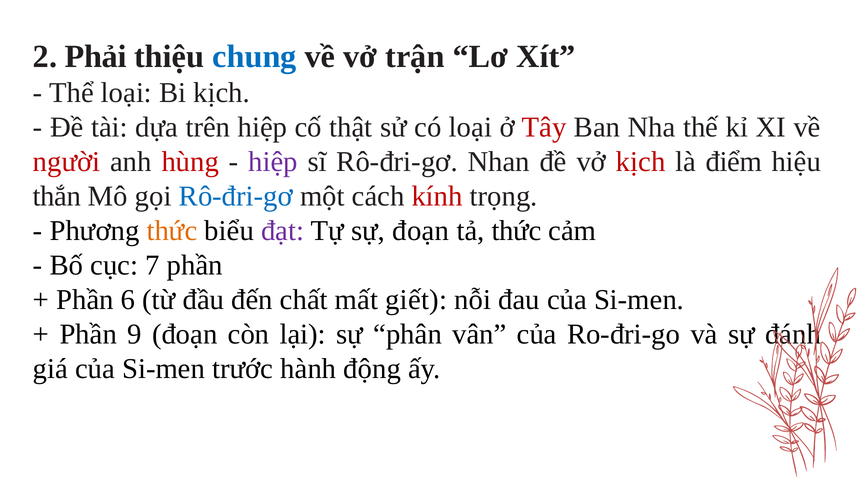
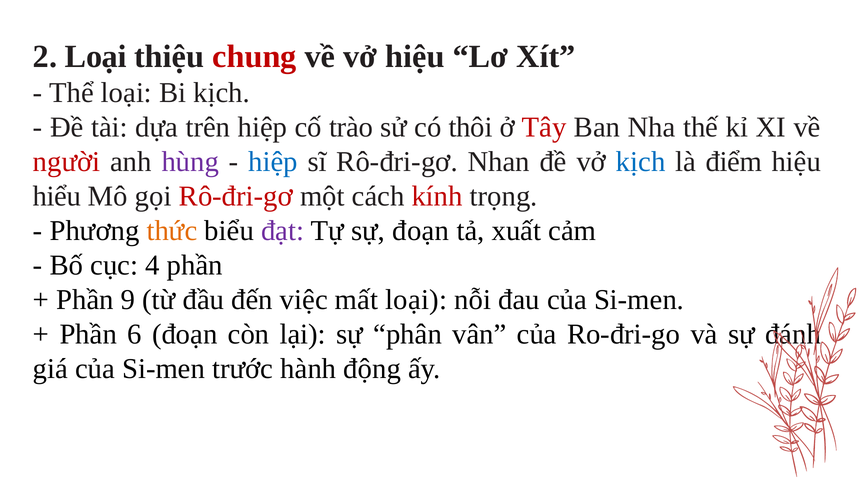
2 Phải: Phải -> Loại
chung colour: blue -> red
vở trận: trận -> hiệu
thật: thật -> trào
có loại: loại -> thôi
hùng colour: red -> purple
hiệp at (273, 162) colour: purple -> blue
kịch at (641, 162) colour: red -> blue
thắn: thắn -> hiểu
Rô-đri-gơ at (236, 196) colour: blue -> red
tả thức: thức -> xuất
7: 7 -> 4
6: 6 -> 9
chất: chất -> việc
mất giết: giết -> loại
9: 9 -> 6
